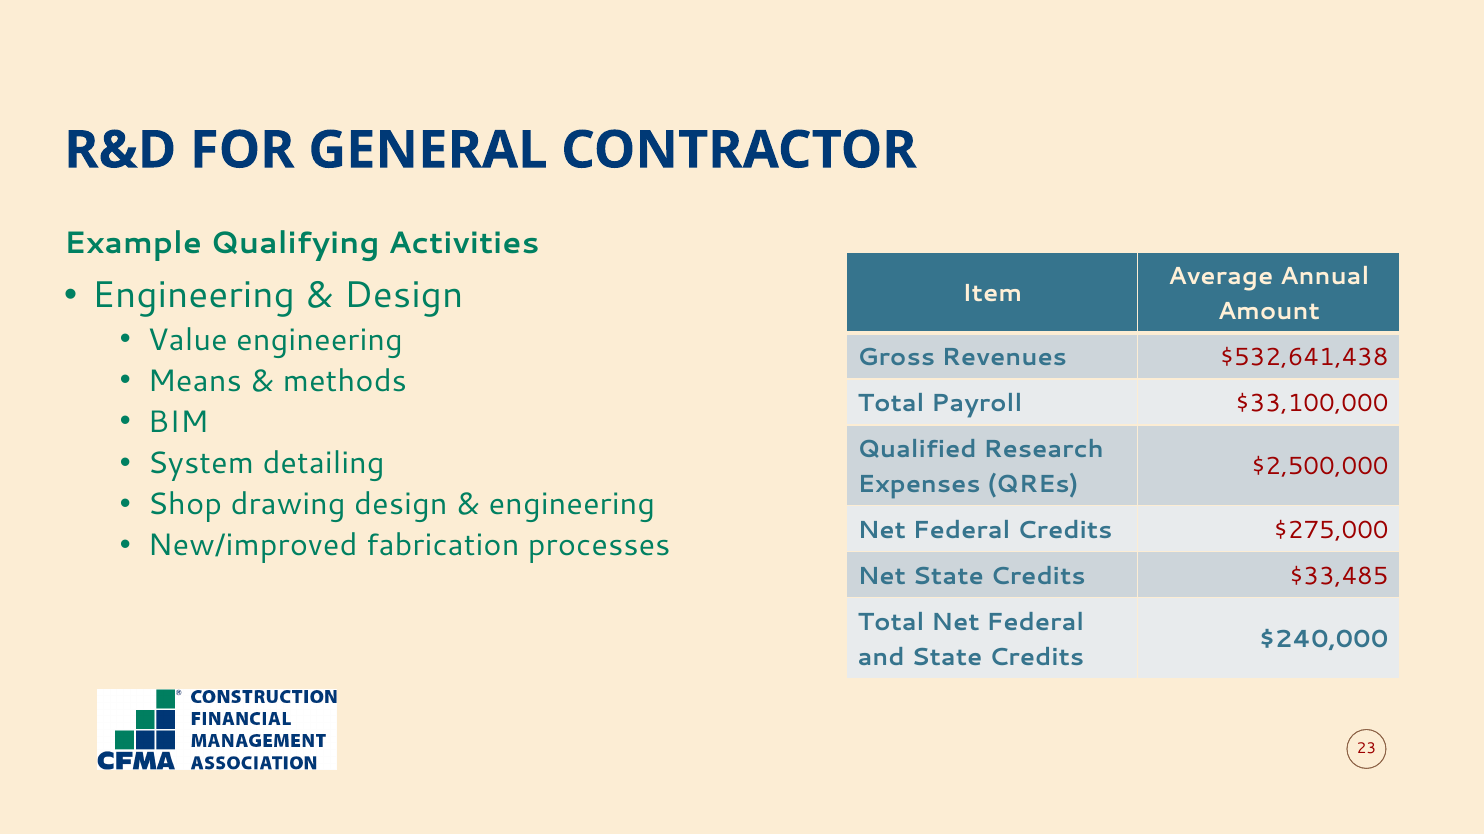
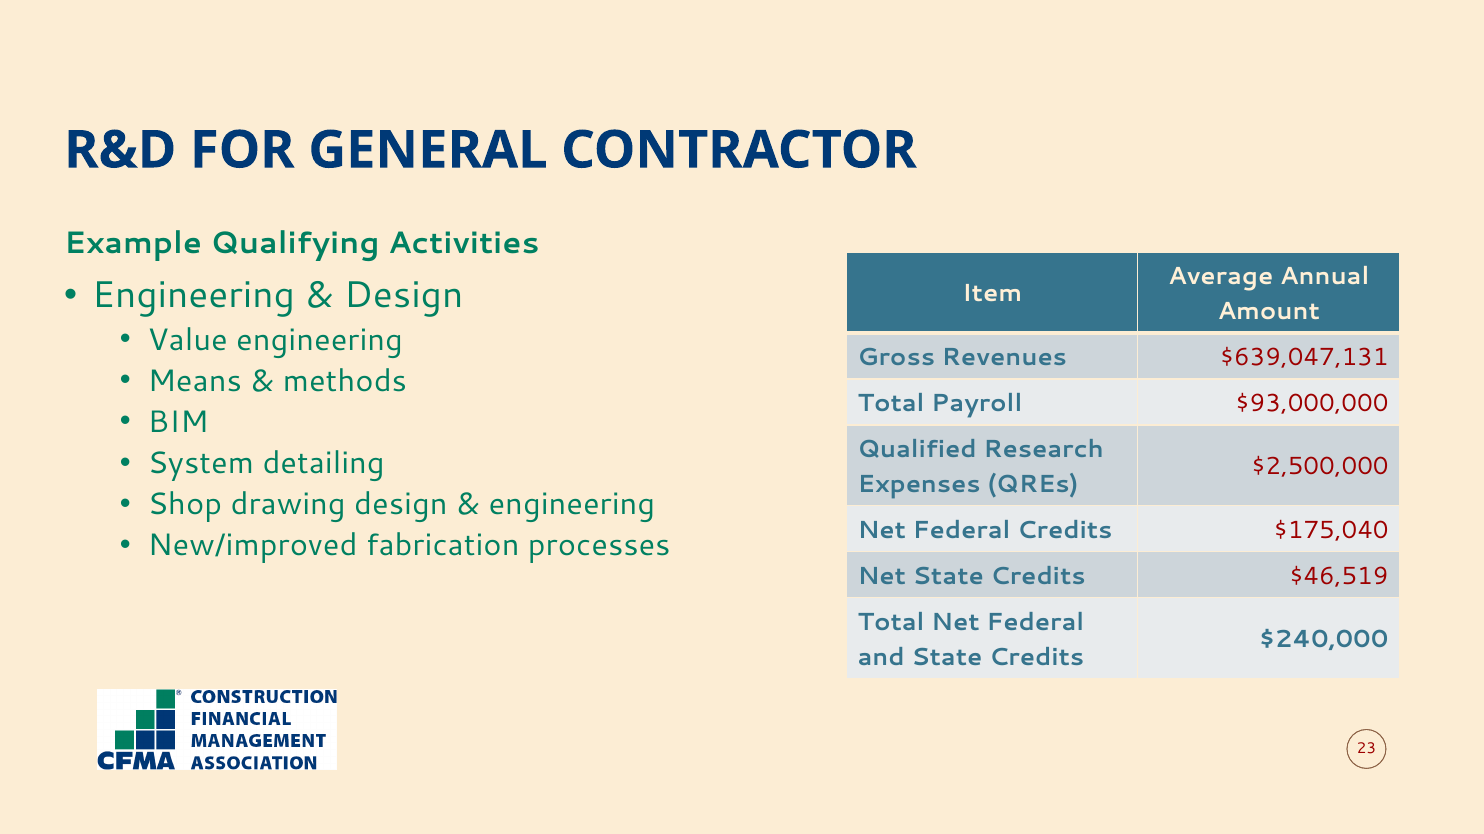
$532,641,438: $532,641,438 -> $639,047,131
$33,100,000: $33,100,000 -> $93,000,000
$275,000: $275,000 -> $175,040
$33,485: $33,485 -> $46,519
